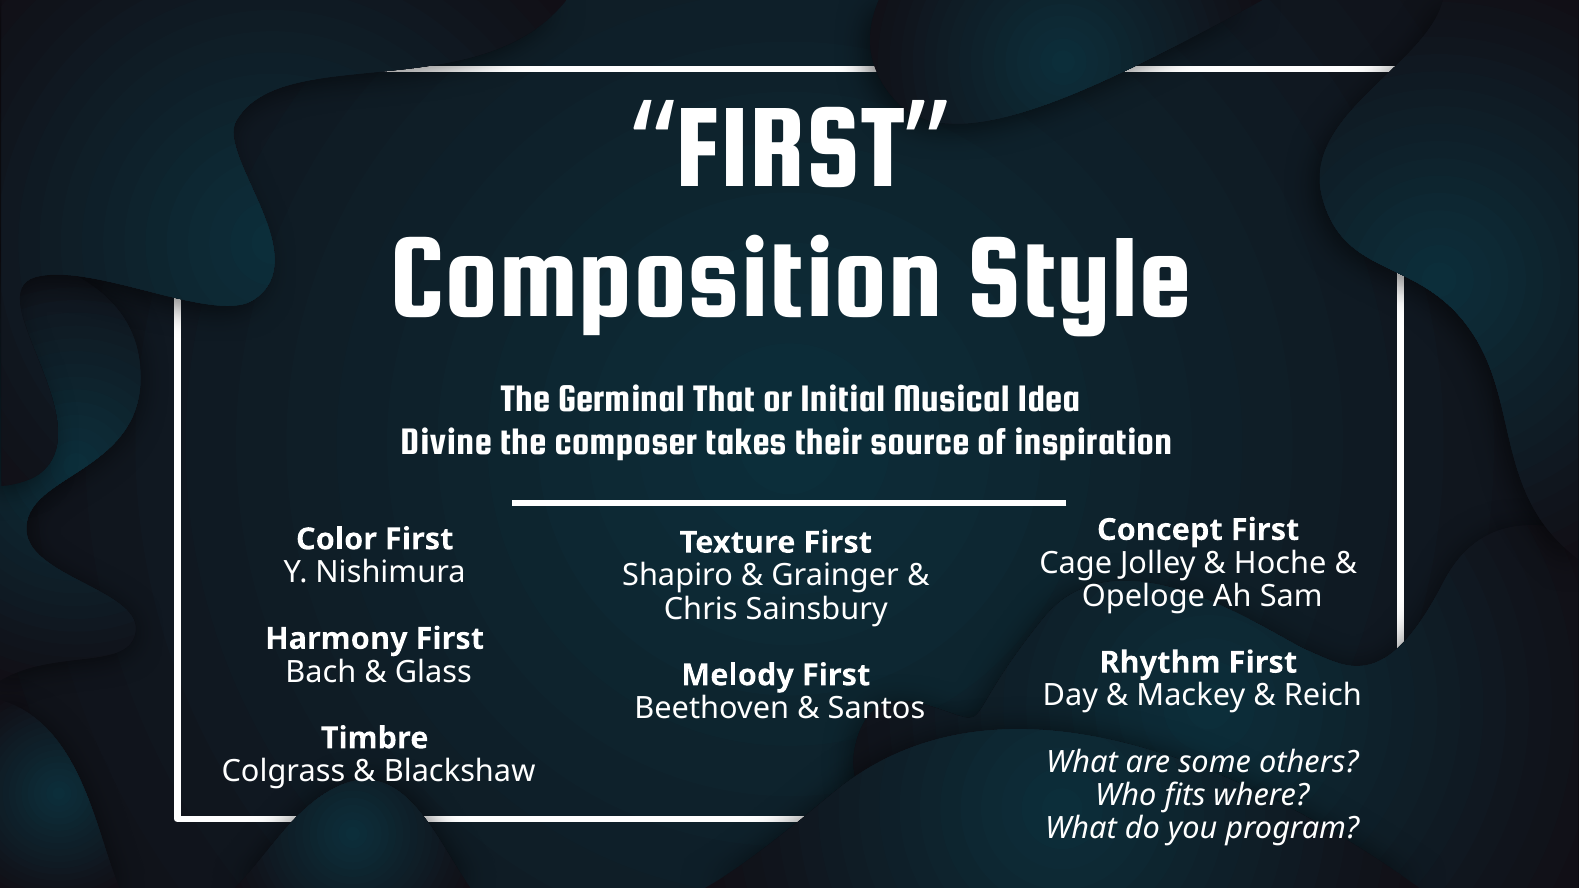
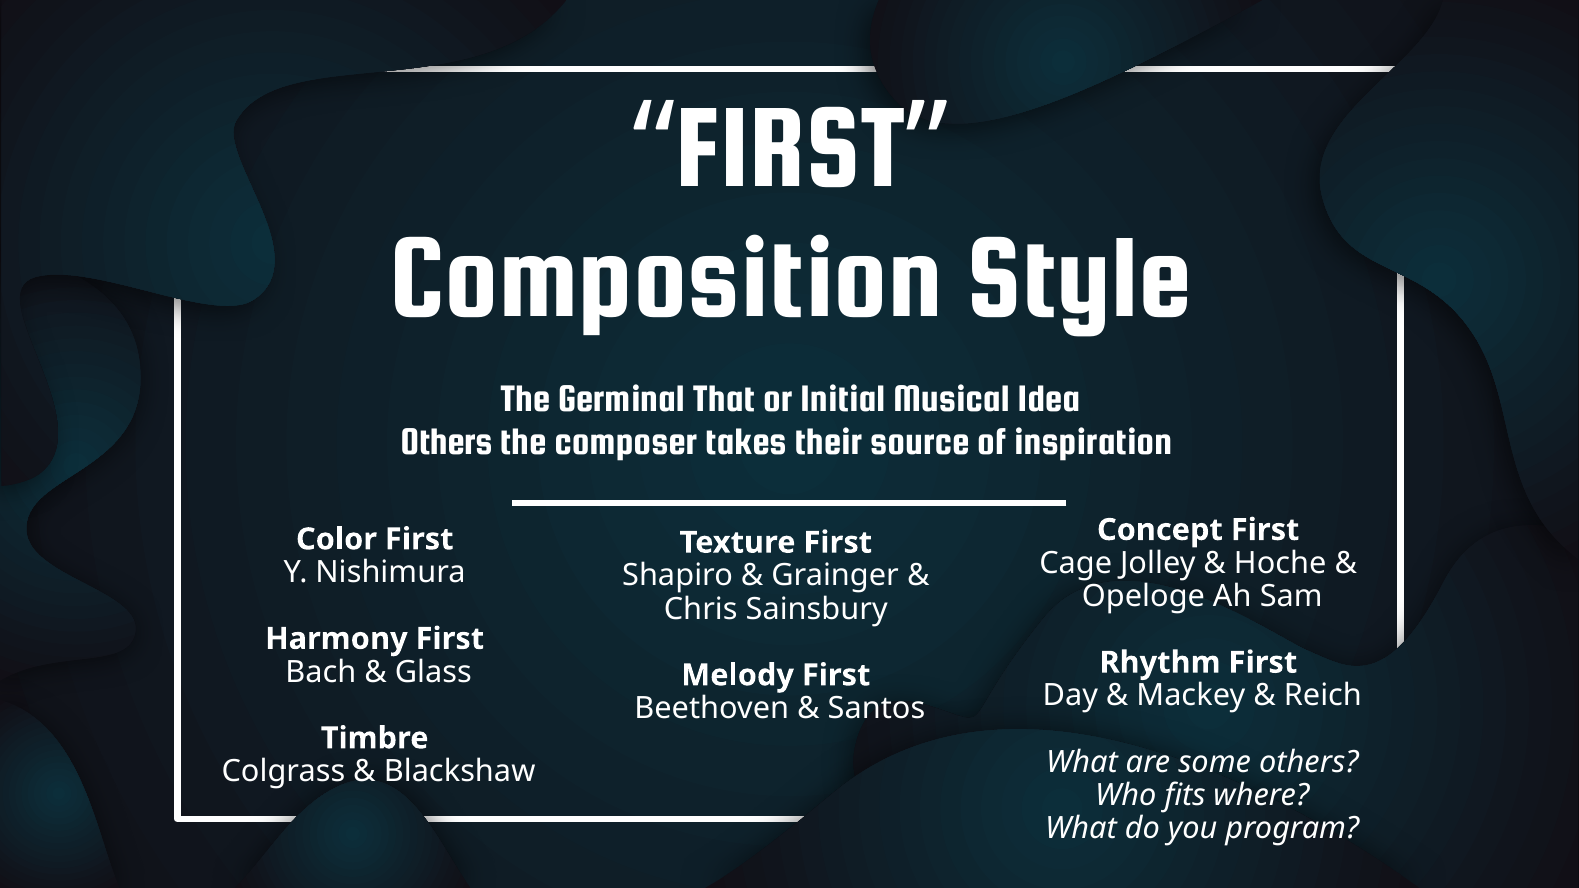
Divine at (446, 442): Divine -> Others
